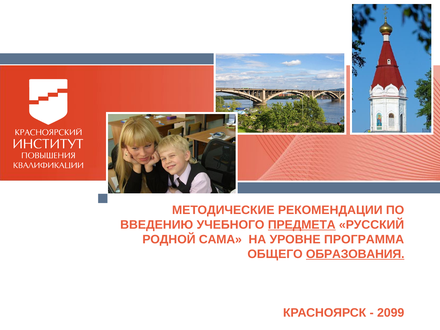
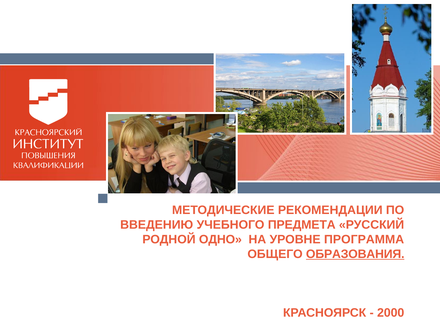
ПРЕДМЕТА underline: present -> none
САМА: САМА -> ОДНО
2099: 2099 -> 2000
